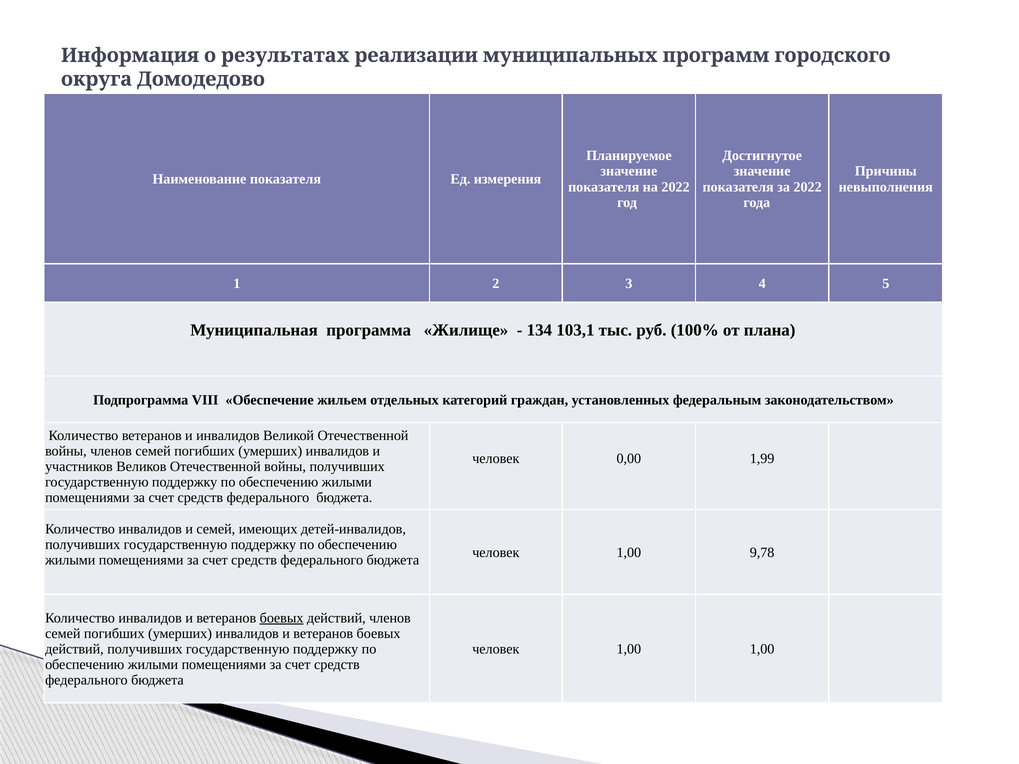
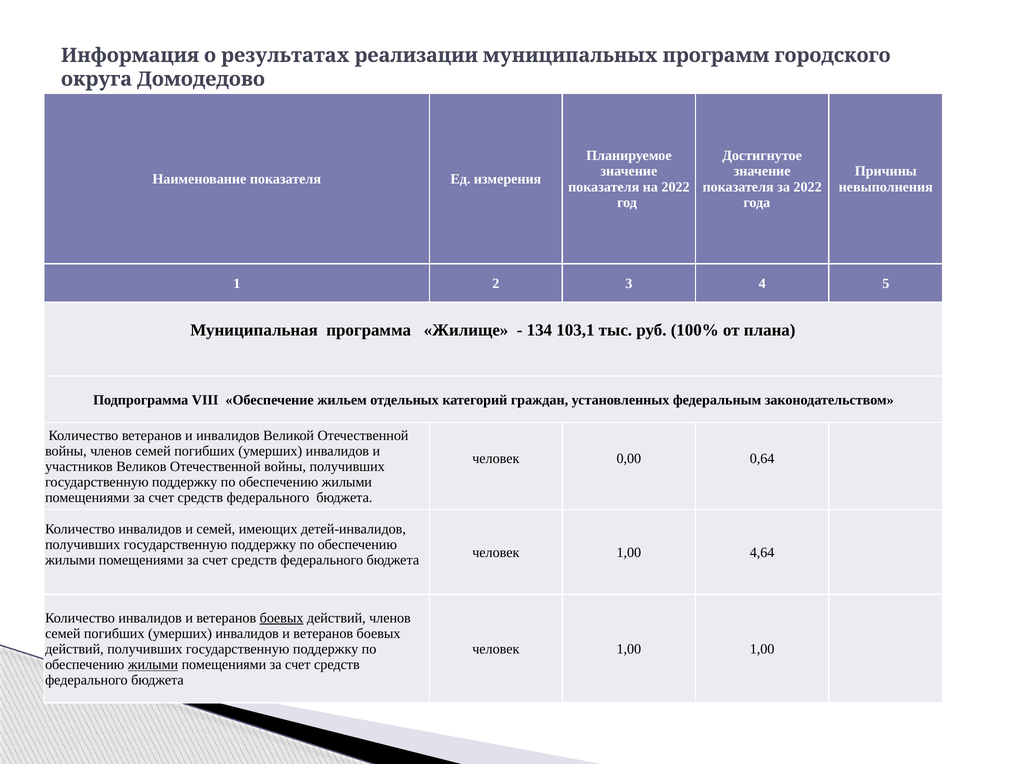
1,99: 1,99 -> 0,64
9,78: 9,78 -> 4,64
жилыми at (153, 665) underline: none -> present
